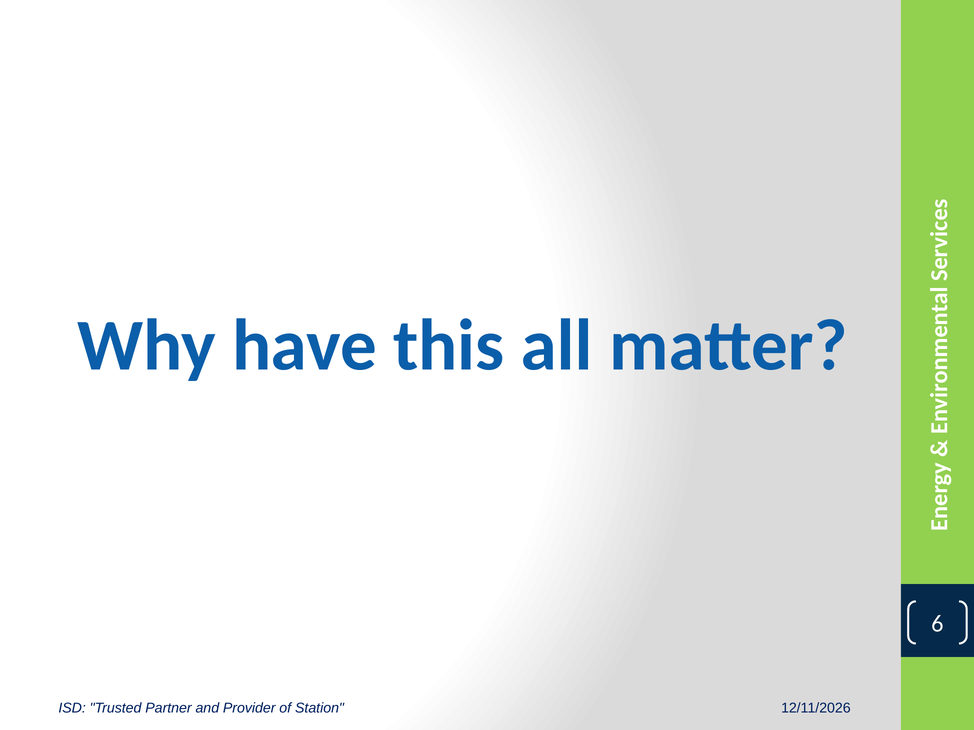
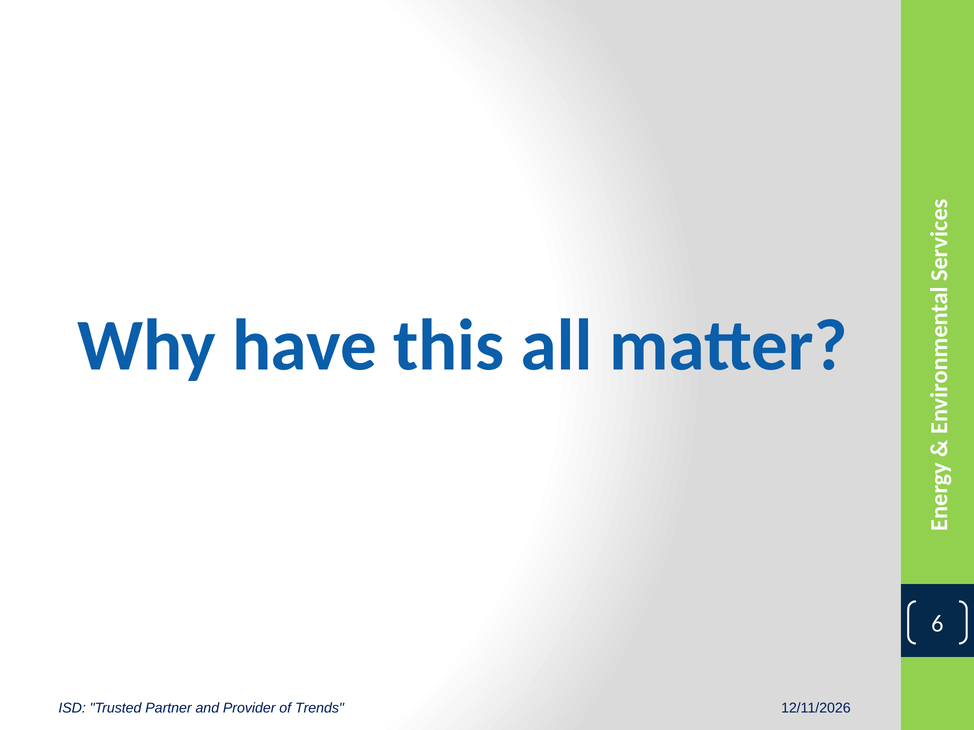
Station: Station -> Trends
